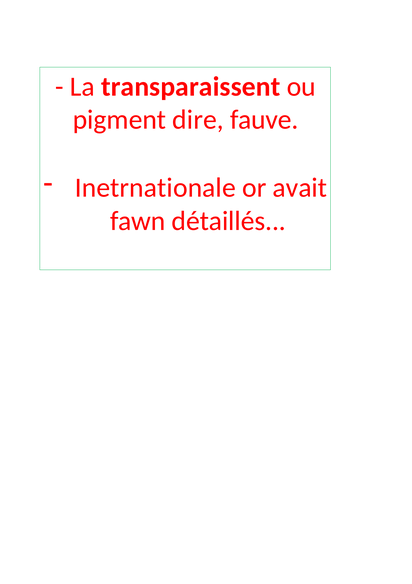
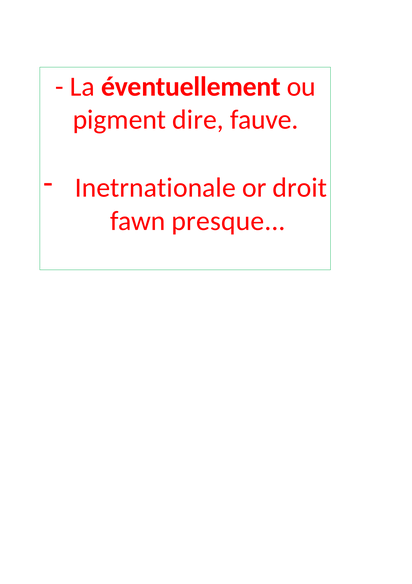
transparaissent: transparaissent -> éventuellement
avait: avait -> droit
détaillés: détaillés -> presque
